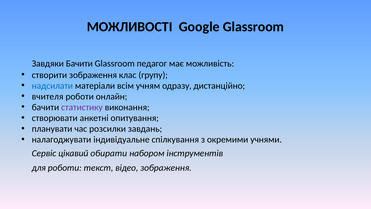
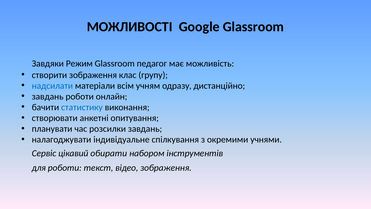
Завдяки Бачити: Бачити -> Режим
вчителя at (48, 96): вчителя -> завдань
статистику colour: purple -> blue
